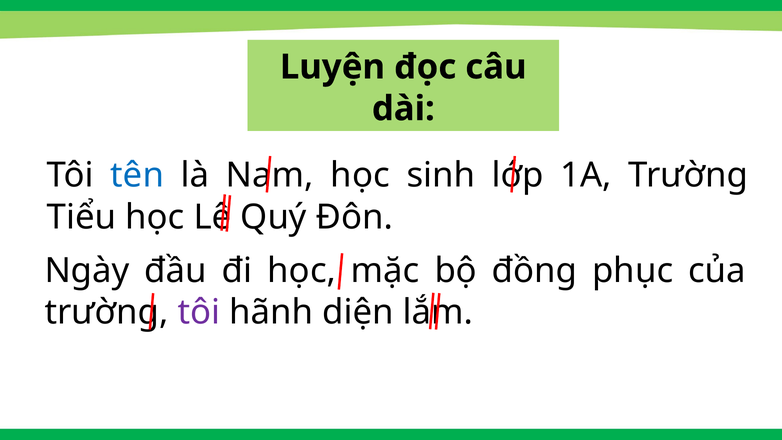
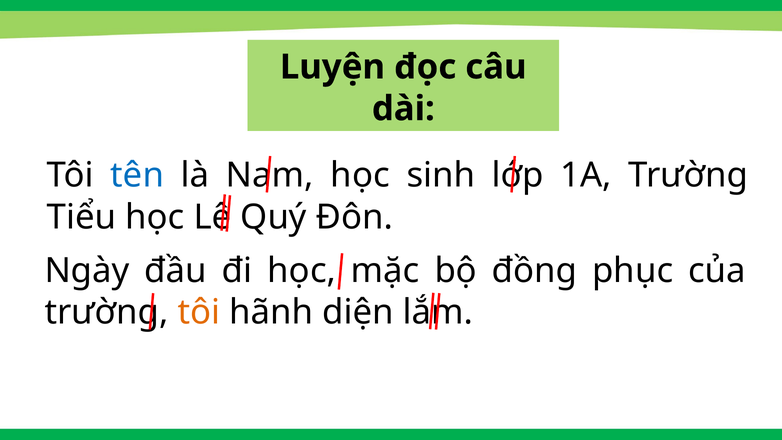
tôi at (199, 312) colour: purple -> orange
